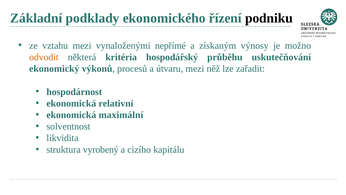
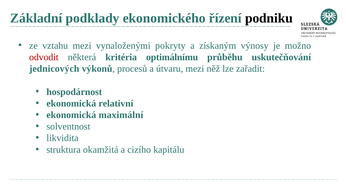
nepřímé: nepřímé -> pokryty
odvodit colour: orange -> red
hospodářský: hospodářský -> optimálnímu
ekonomický: ekonomický -> jednicových
vyrobený: vyrobený -> okamžitá
